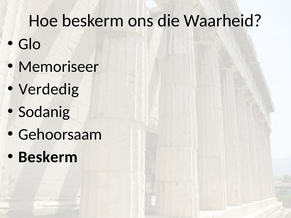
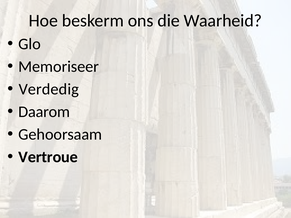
Sodanig: Sodanig -> Daarom
Beskerm at (48, 157): Beskerm -> Vertroue
